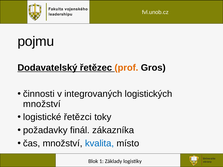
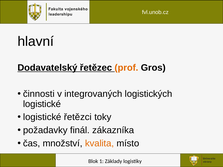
pojmu: pojmu -> hlavní
množství at (42, 104): množství -> logistické
kvalita colour: blue -> orange
